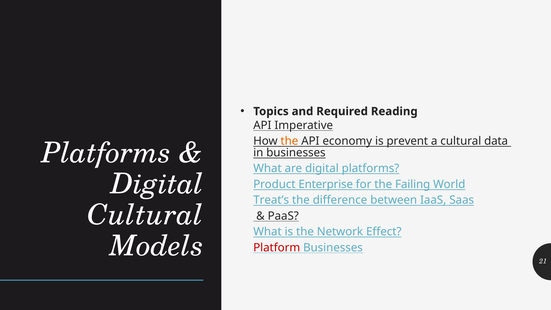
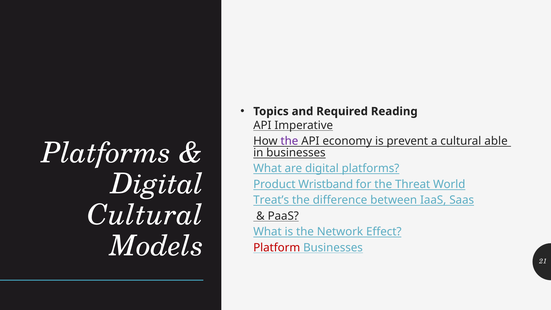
the at (289, 141) colour: orange -> purple
data: data -> able
Enterprise: Enterprise -> Wristband
Failing: Failing -> Threat
